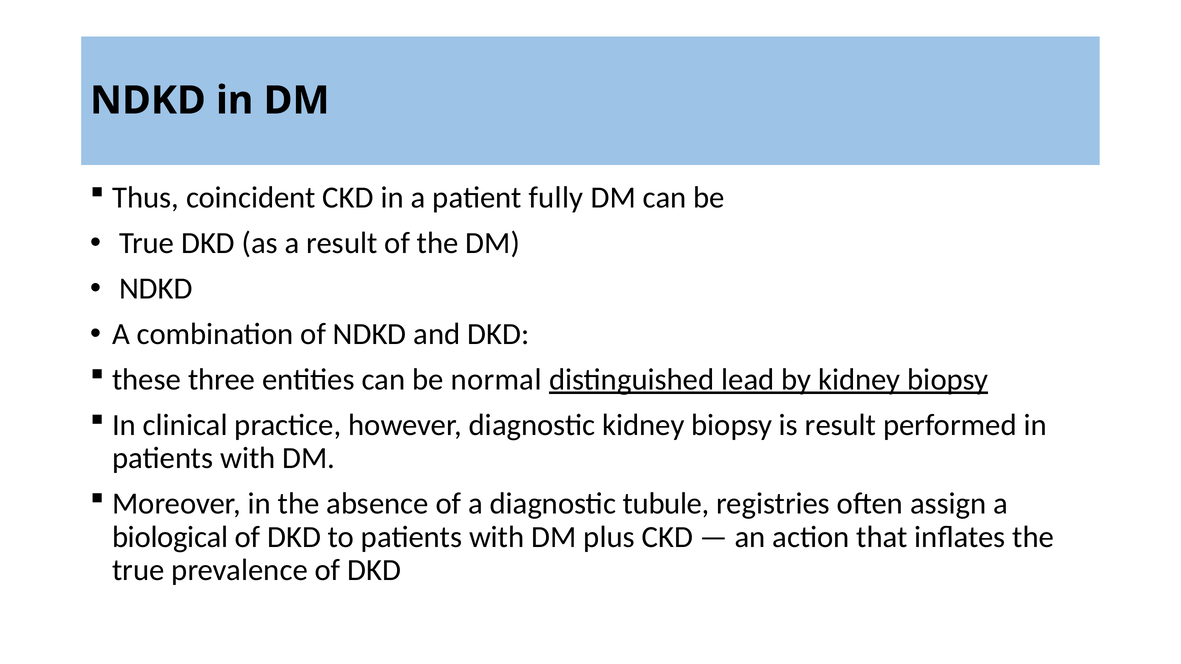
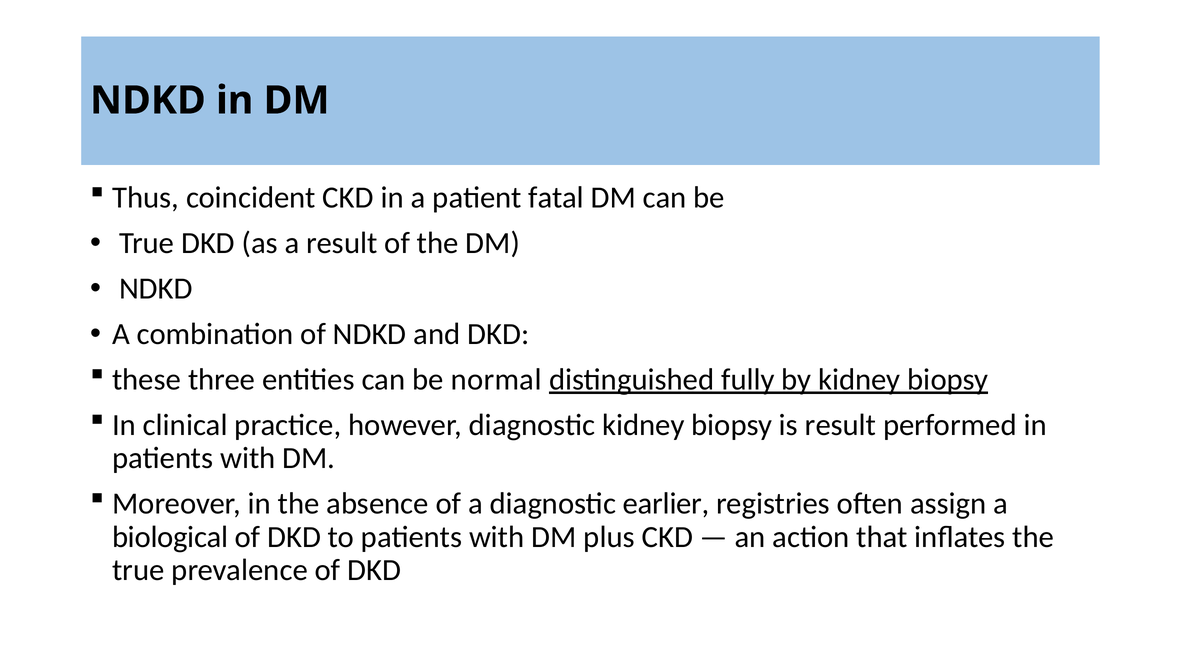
fully: fully -> fatal
lead: lead -> fully
tubule: tubule -> earlier
